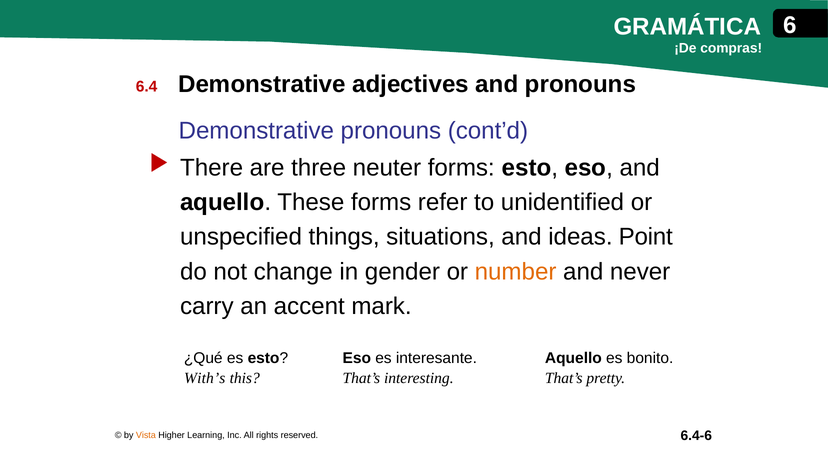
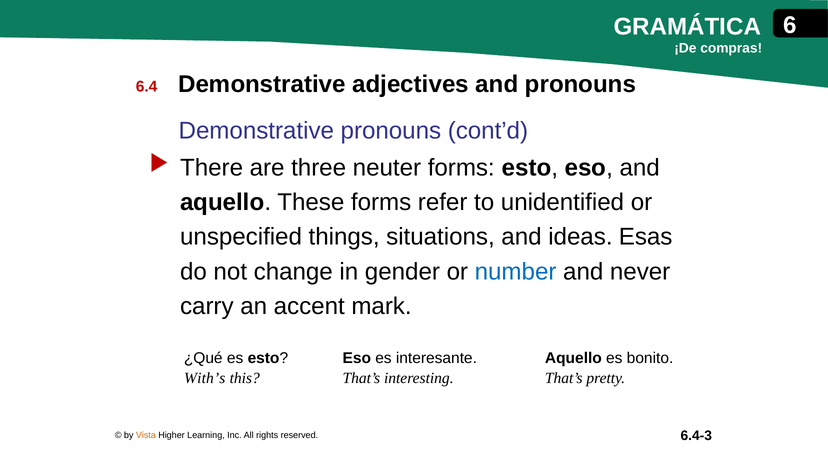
Point: Point -> Esas
number colour: orange -> blue
6.4-6: 6.4-6 -> 6.4-3
